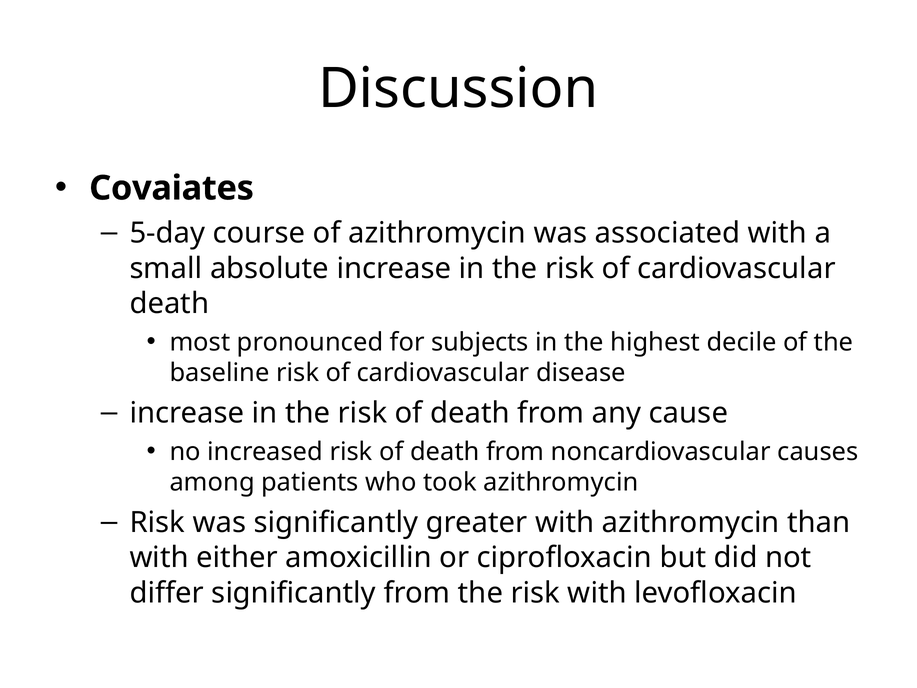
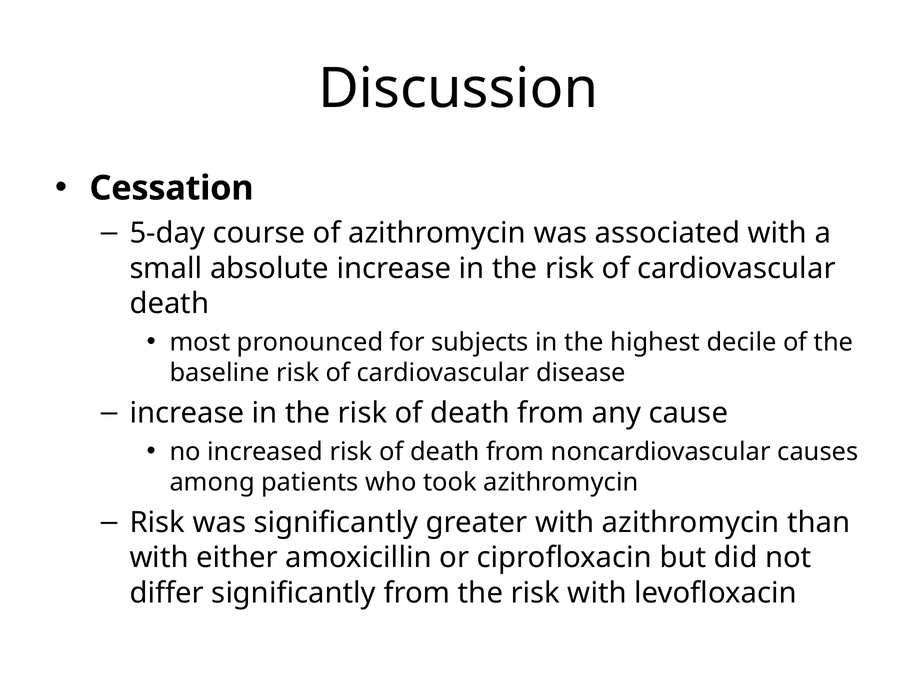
Covaiates: Covaiates -> Cessation
